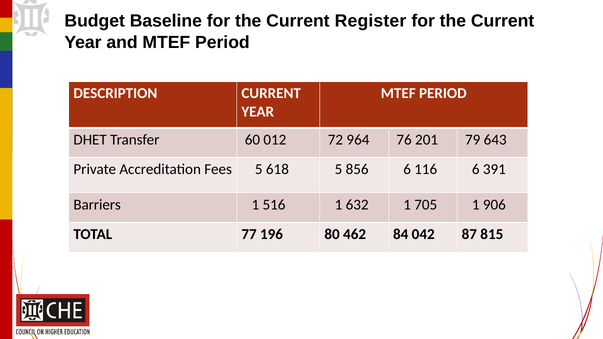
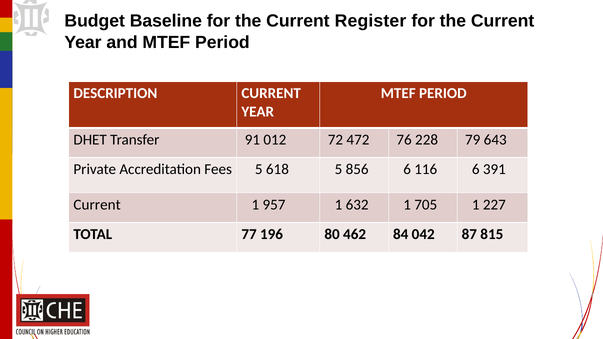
60: 60 -> 91
964: 964 -> 472
201: 201 -> 228
Barriers at (97, 205): Barriers -> Current
516: 516 -> 957
906: 906 -> 227
